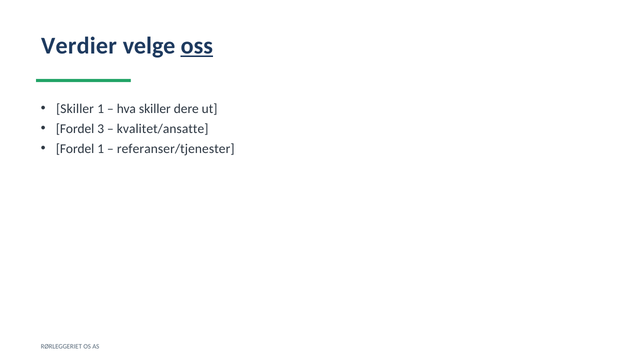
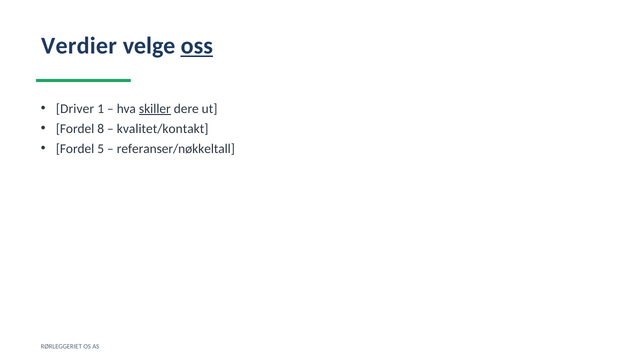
Skiller at (75, 109): Skiller -> Driver
skiller at (155, 109) underline: none -> present
3: 3 -> 8
kvalitet/ansatte: kvalitet/ansatte -> kvalitet/kontakt
Fordel 1: 1 -> 5
referanser/tjenester: referanser/tjenester -> referanser/nøkkeltall
